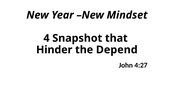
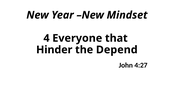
Snapshot: Snapshot -> Everyone
